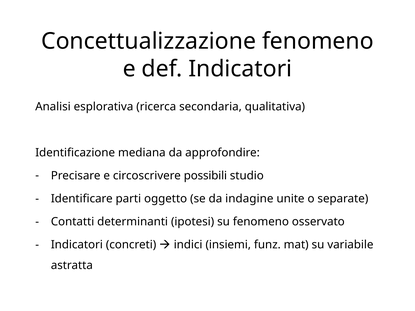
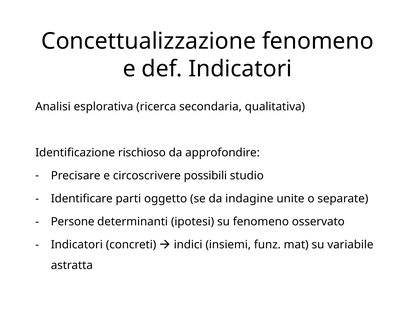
mediana: mediana -> rischioso
Contatti: Contatti -> Persone
